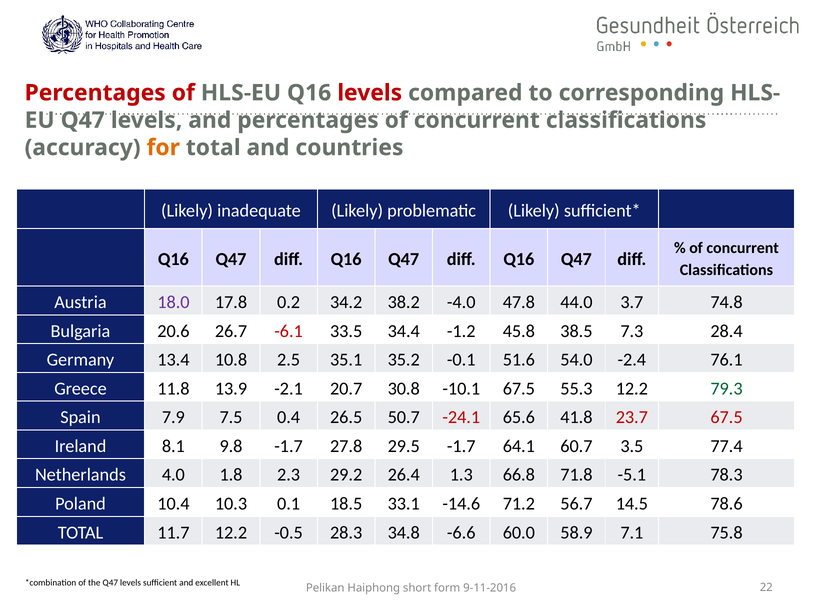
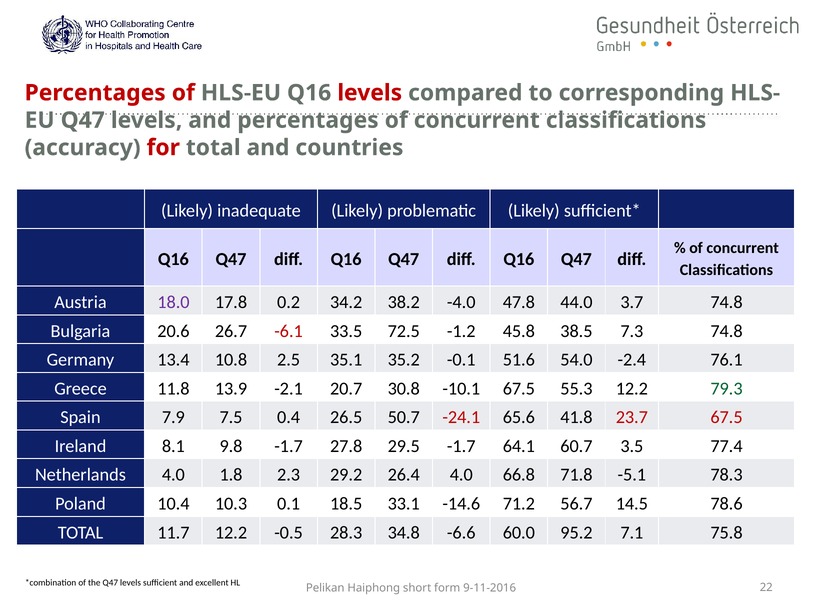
for colour: orange -> red
34.4: 34.4 -> 72.5
7.3 28.4: 28.4 -> 74.8
26.4 1.3: 1.3 -> 4.0
58.9: 58.9 -> 95.2
